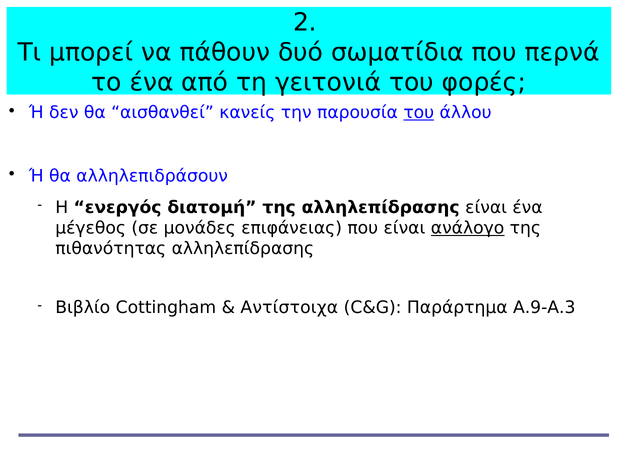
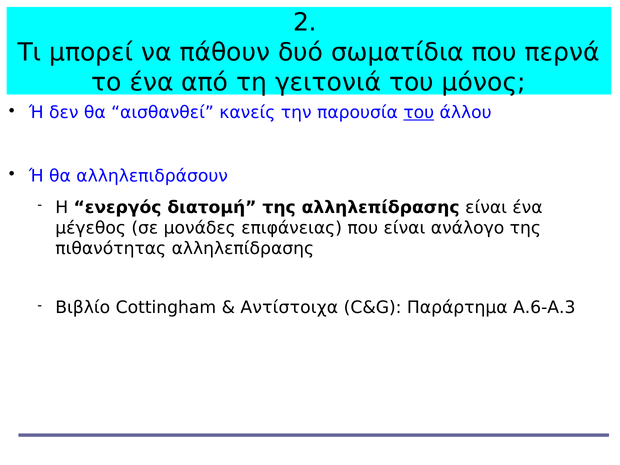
φορές: φορές -> μόνος
ανάλογο underline: present -> none
Α.9-Α.3: Α.9-Α.3 -> Α.6-Α.3
